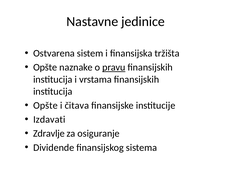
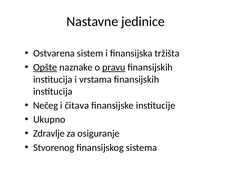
Opšte at (45, 67) underline: none -> present
Opšte at (45, 105): Opšte -> Nečeg
Izdavati: Izdavati -> Ukupno
Dividende: Dividende -> Stvorenog
